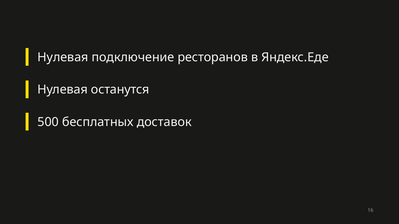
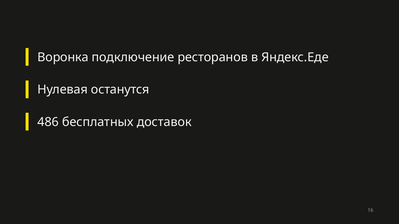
Нулевая at (63, 57): Нулевая -> Воронка
500: 500 -> 486
